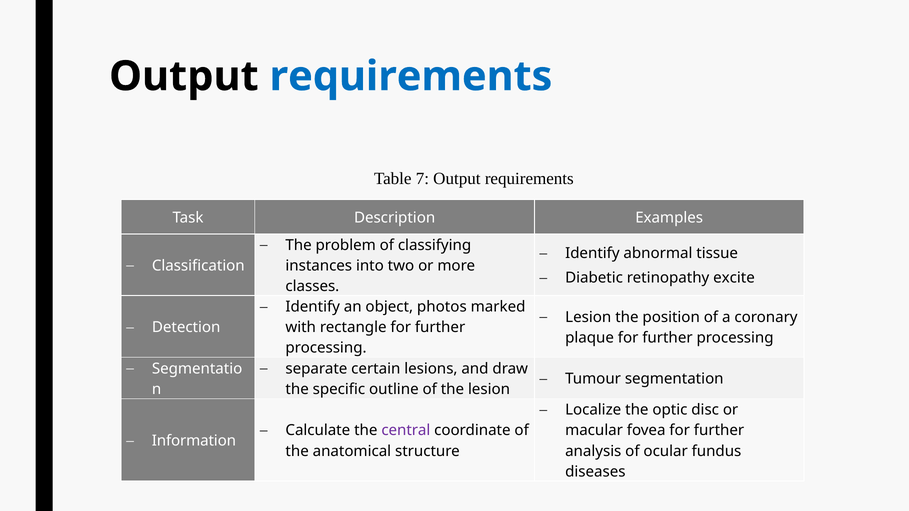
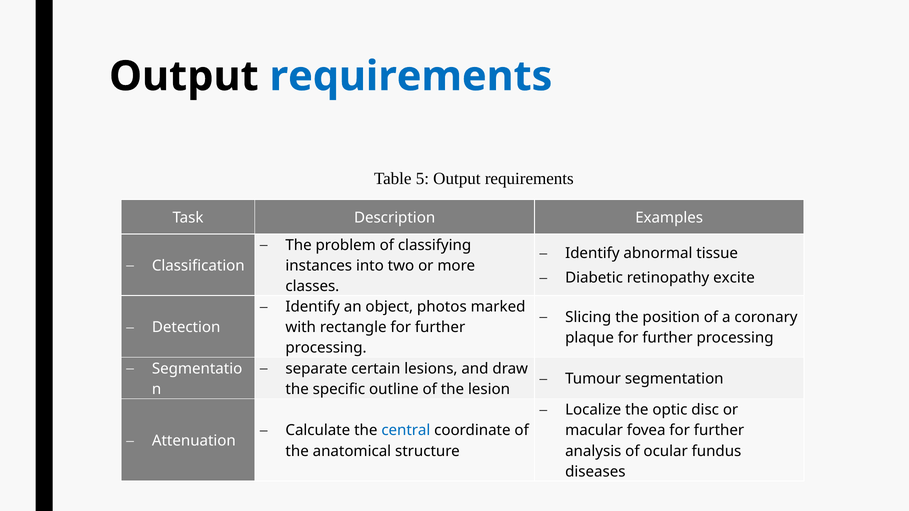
7: 7 -> 5
Lesion at (588, 317): Lesion -> Slicing
central colour: purple -> blue
Information: Information -> Attenuation
